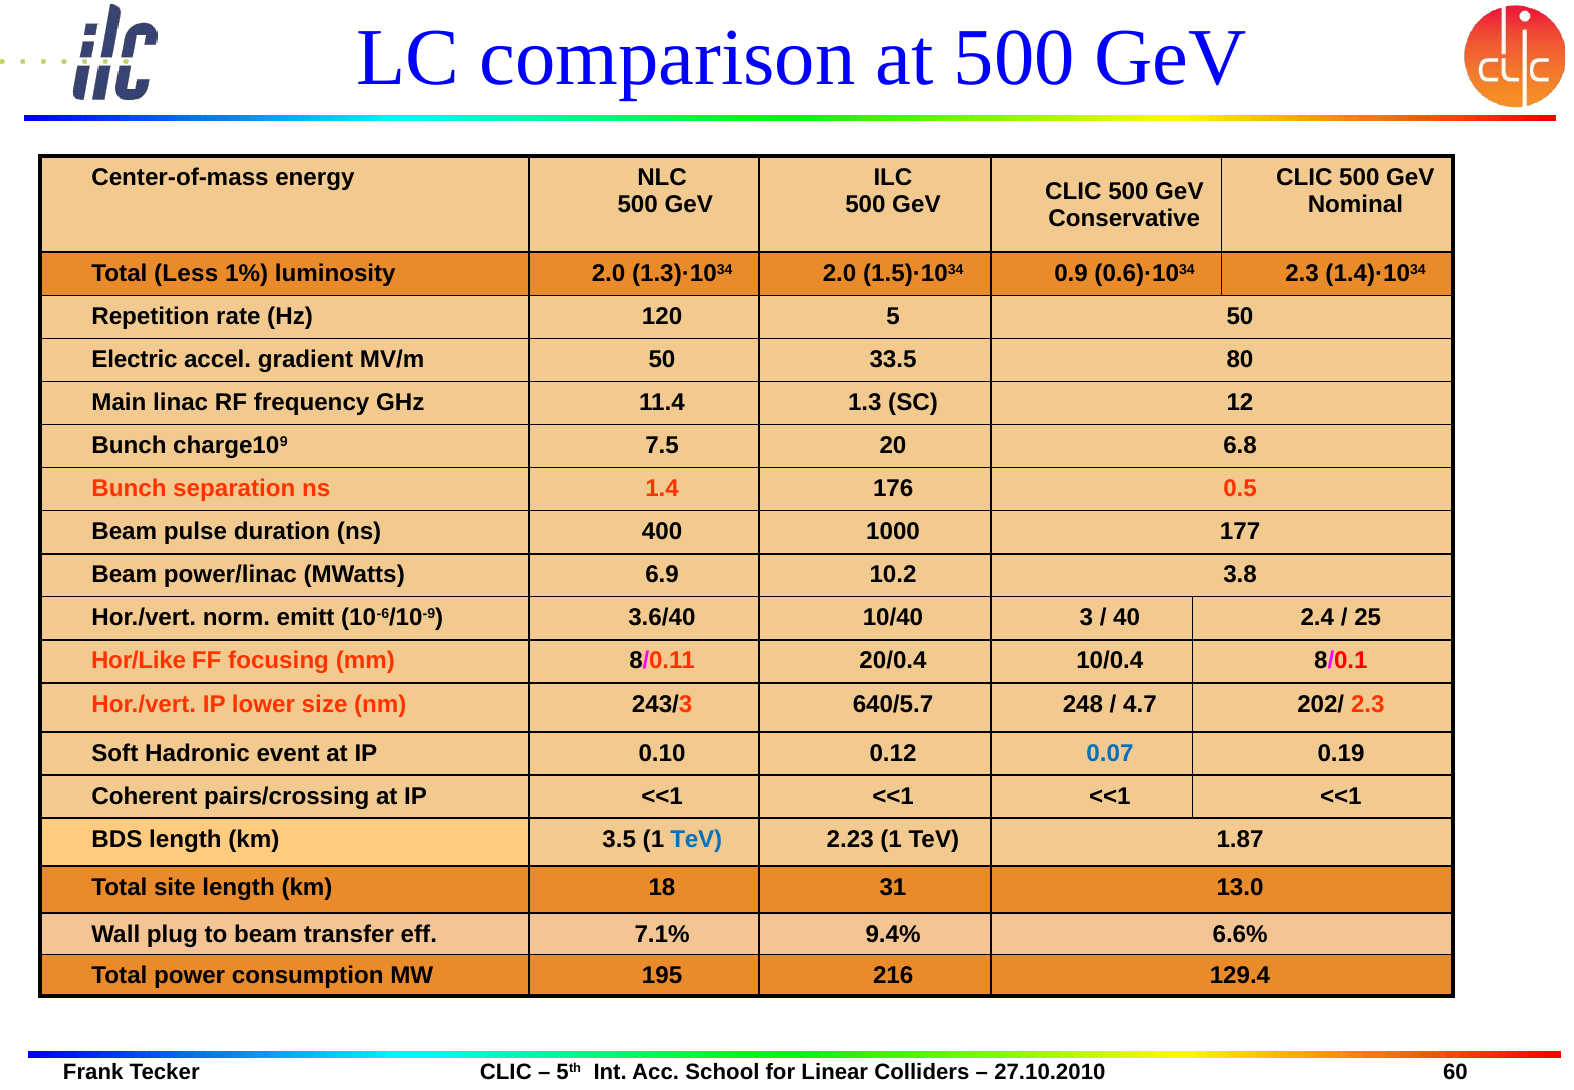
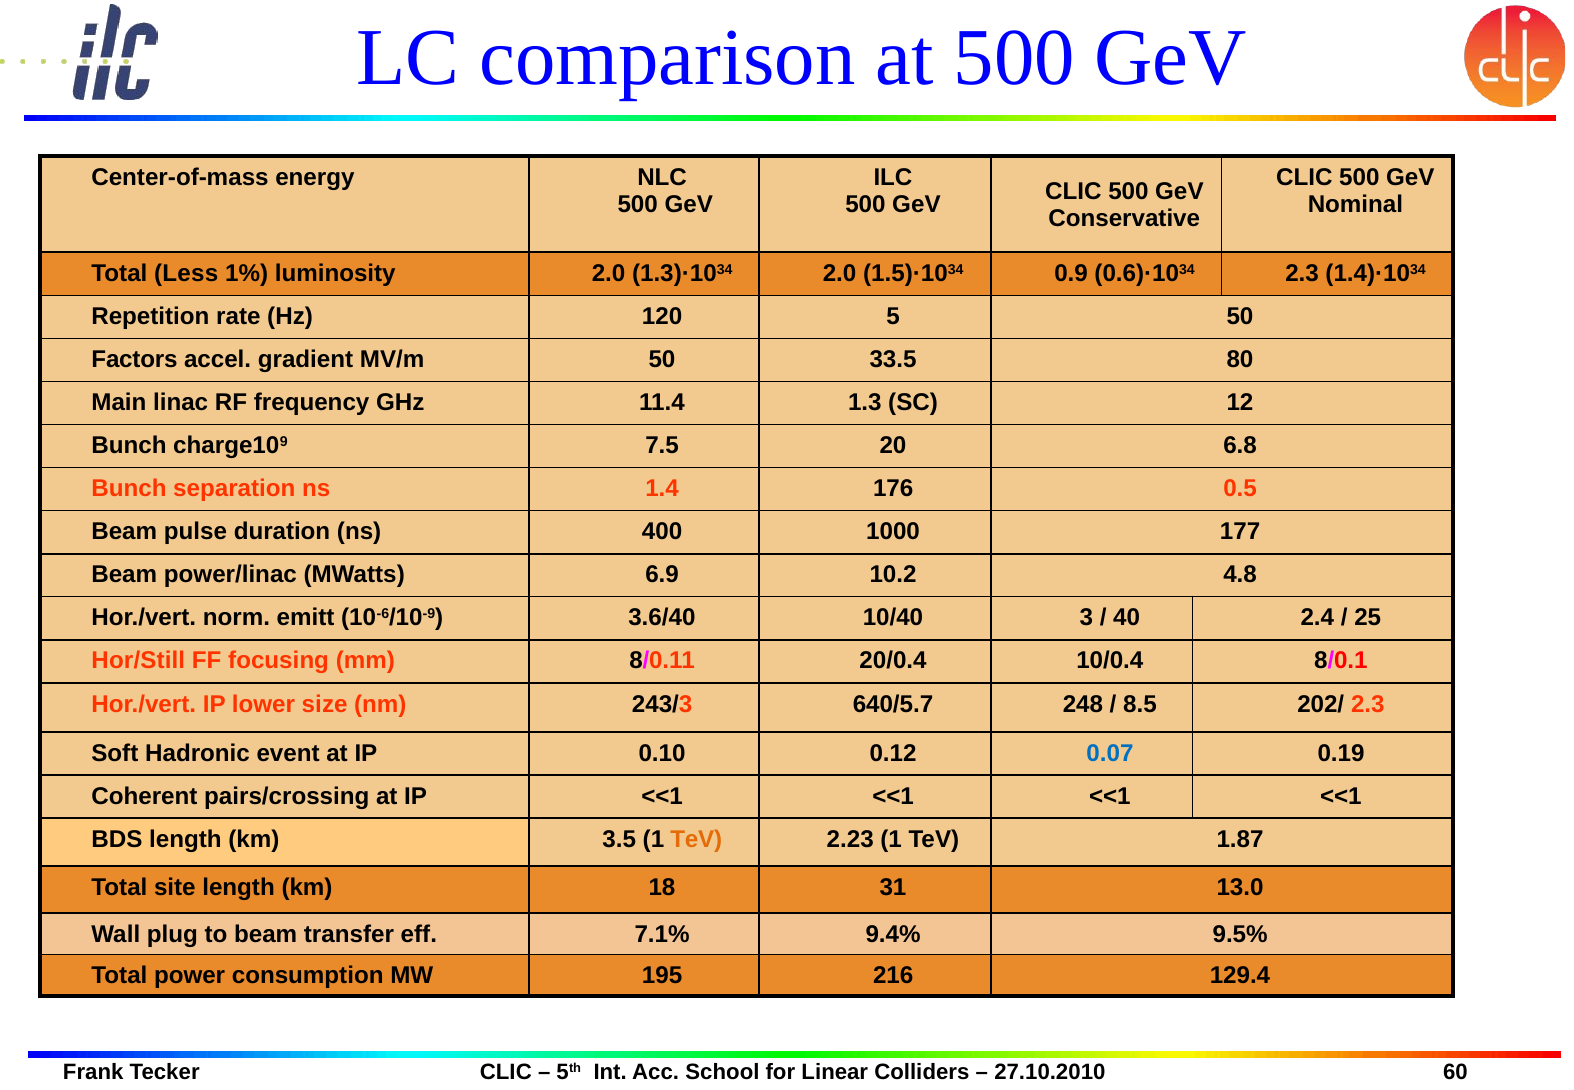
Electric: Electric -> Factors
3.8: 3.8 -> 4.8
Hor/Like: Hor/Like -> Hor/Still
4.7: 4.7 -> 8.5
TeV at (696, 839) colour: blue -> orange
6.6%: 6.6% -> 9.5%
